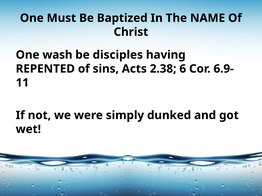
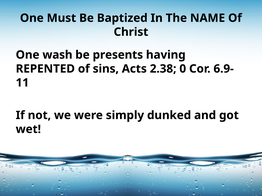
disciples: disciples -> presents
6: 6 -> 0
